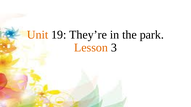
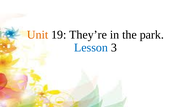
Lesson colour: orange -> blue
